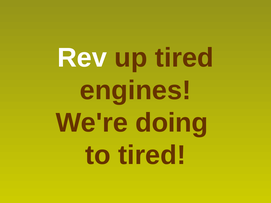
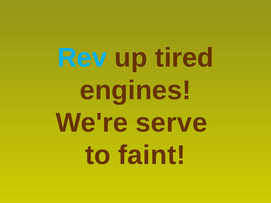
Rev colour: white -> light blue
doing: doing -> serve
to tired: tired -> faint
